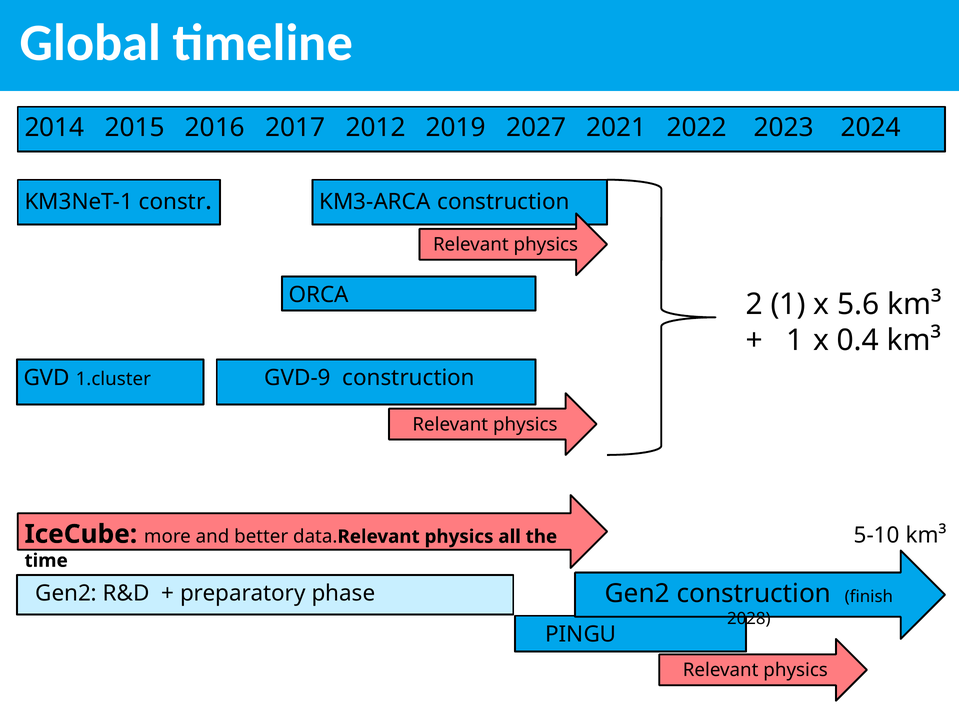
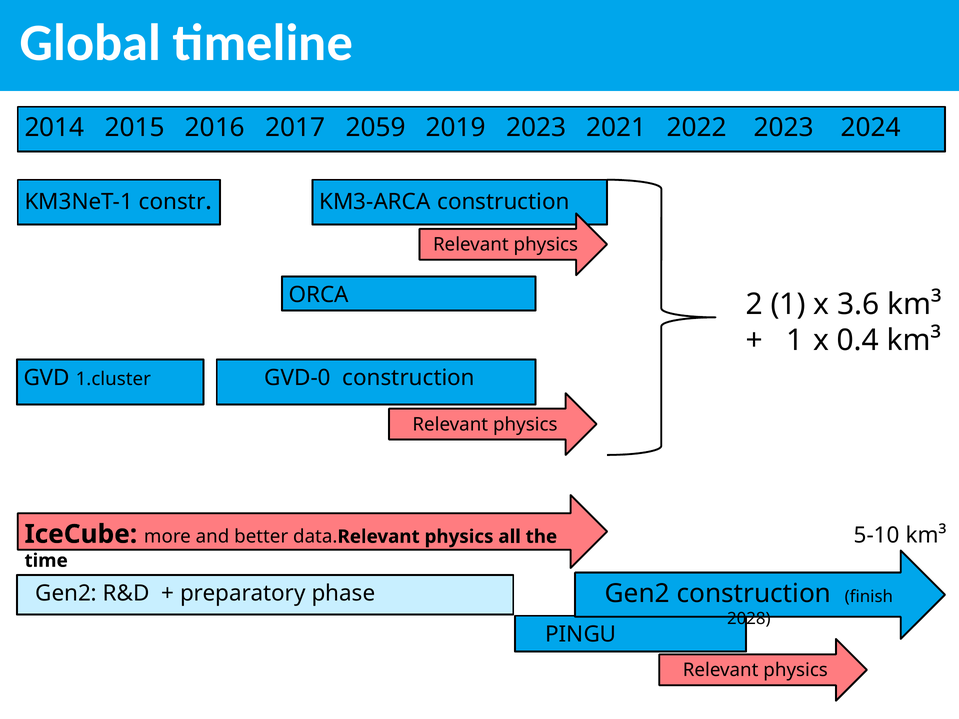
2012: 2012 -> 2059
2019 2027: 2027 -> 2023
5.6: 5.6 -> 3.6
GVD-9: GVD-9 -> GVD-0
